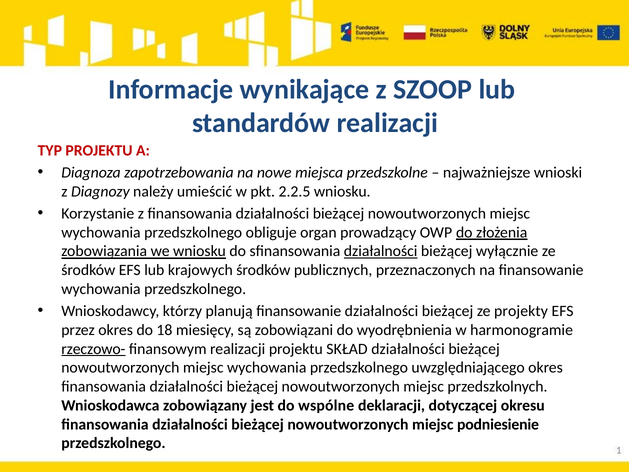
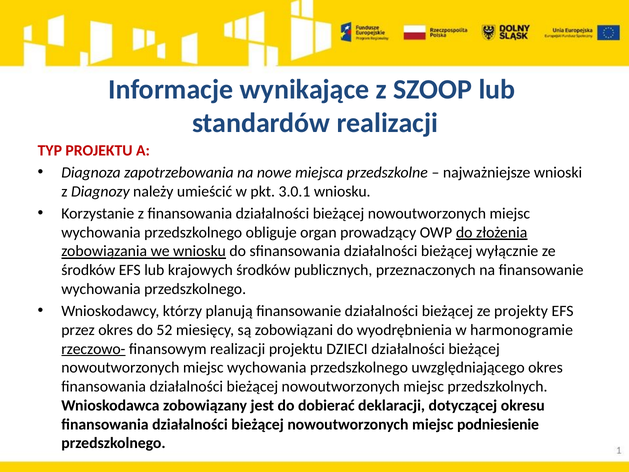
2.2.5: 2.2.5 -> 3.0.1
działalności at (381, 251) underline: present -> none
18: 18 -> 52
SKŁAD: SKŁAD -> DZIECI
wspólne: wspólne -> dobierać
